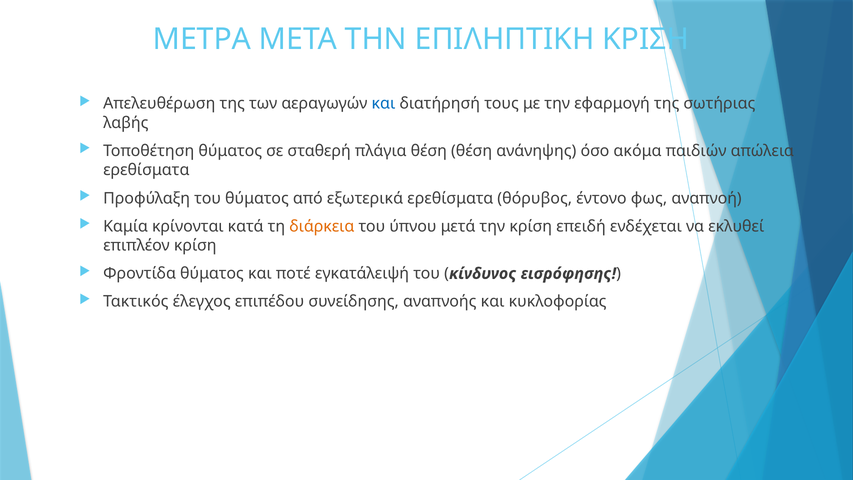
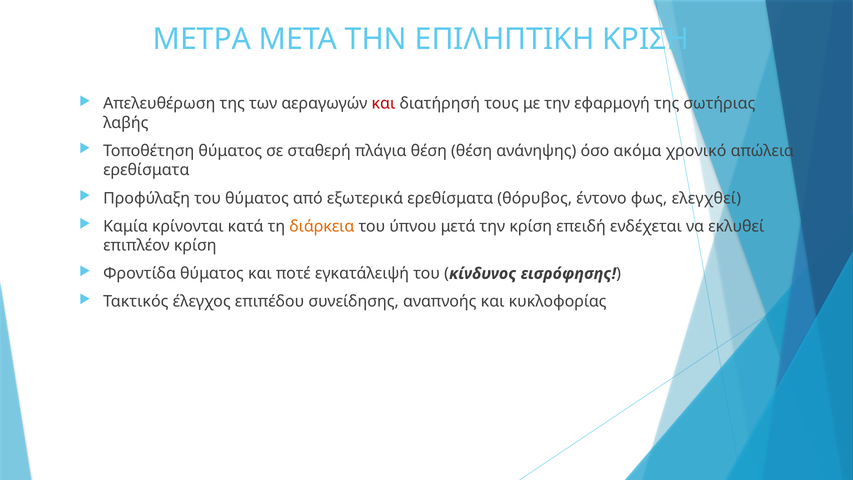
και at (383, 104) colour: blue -> red
παιδιών: παιδιών -> χρονικό
αναπνοή: αναπνοή -> ελεγχθεί
